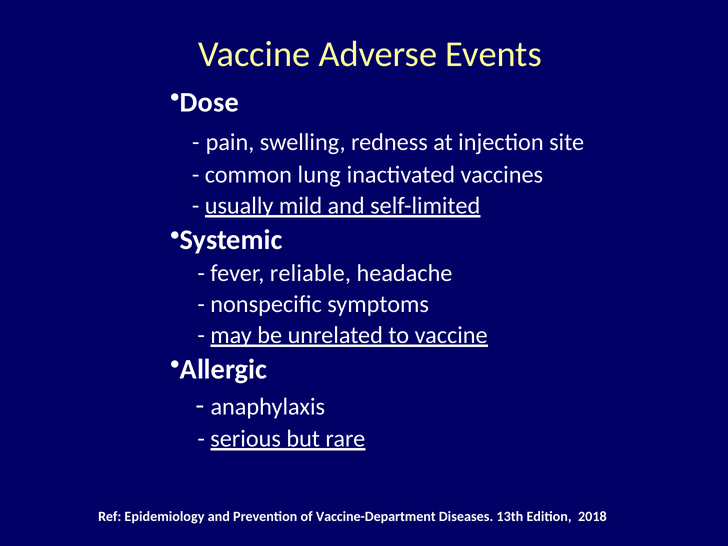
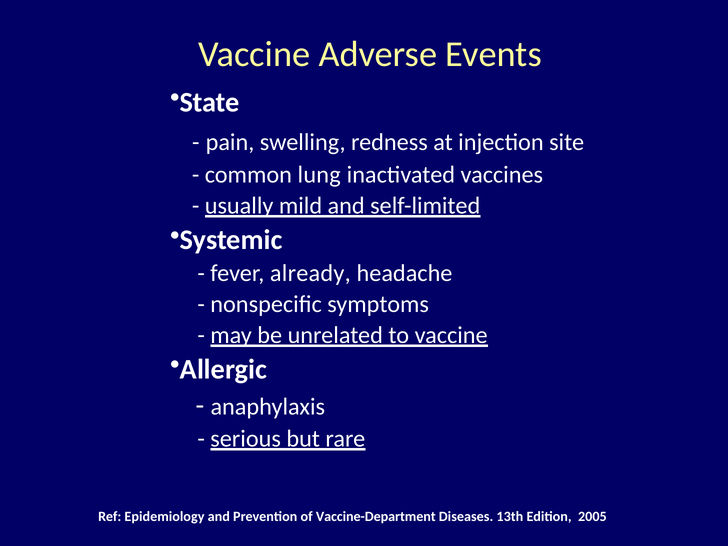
Dose: Dose -> State
reliable: reliable -> already
2018: 2018 -> 2005
